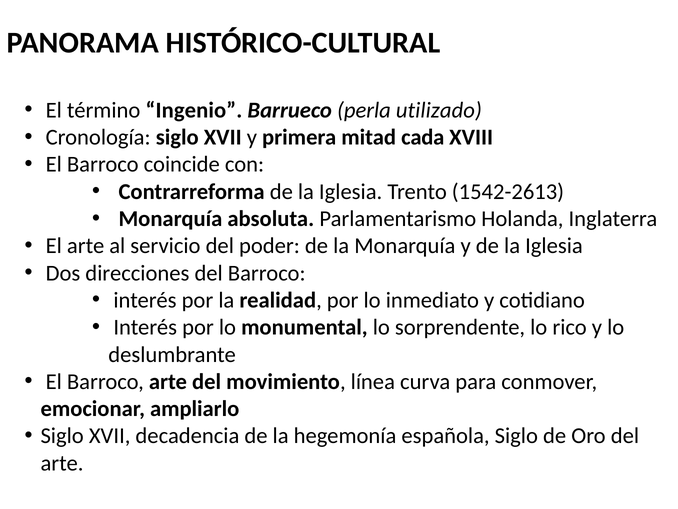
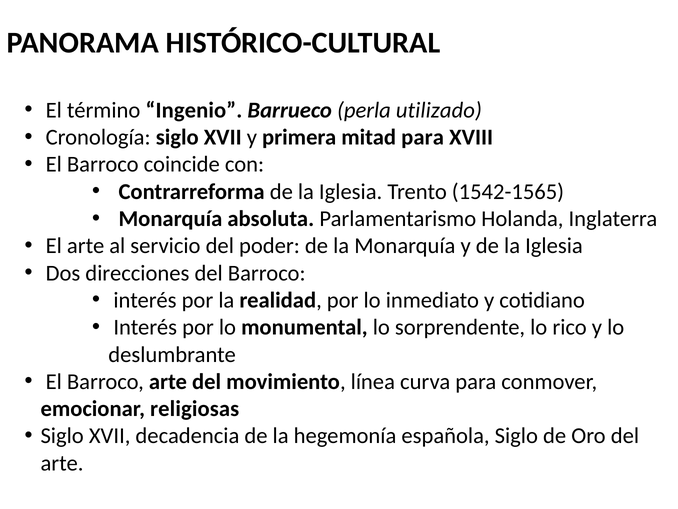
mitad cada: cada -> para
1542-2613: 1542-2613 -> 1542-1565
ampliarlo: ampliarlo -> religiosas
